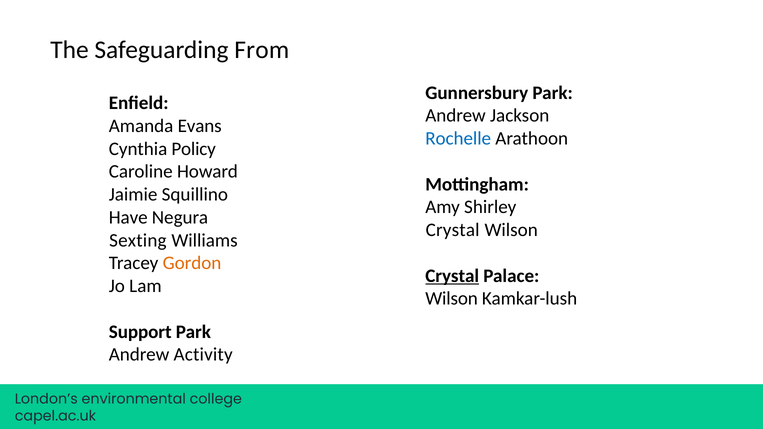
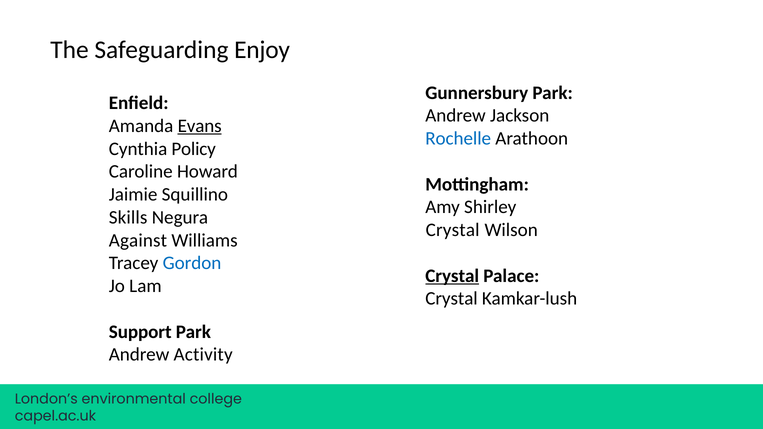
From: From -> Enjoy
Evans underline: none -> present
Have: Have -> Skills
Sexting: Sexting -> Against
Gordon colour: orange -> blue
Wilson at (452, 299): Wilson -> Crystal
